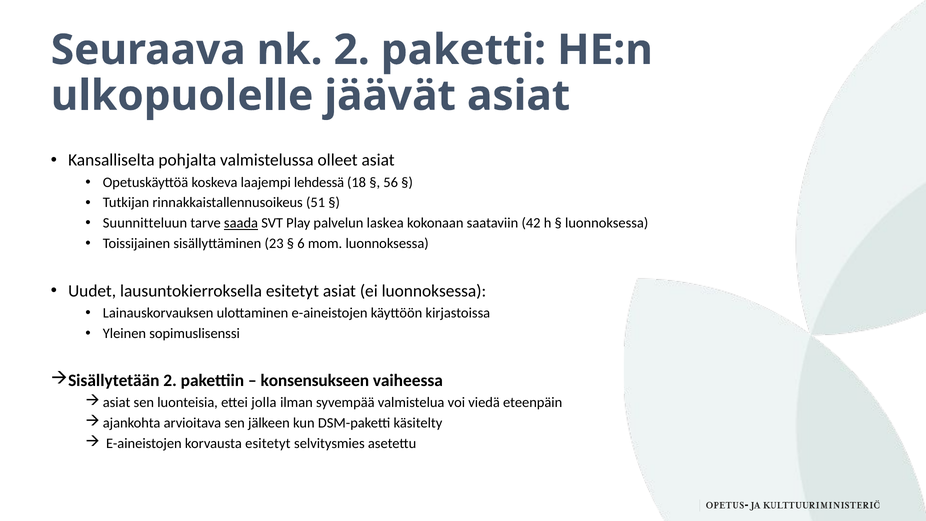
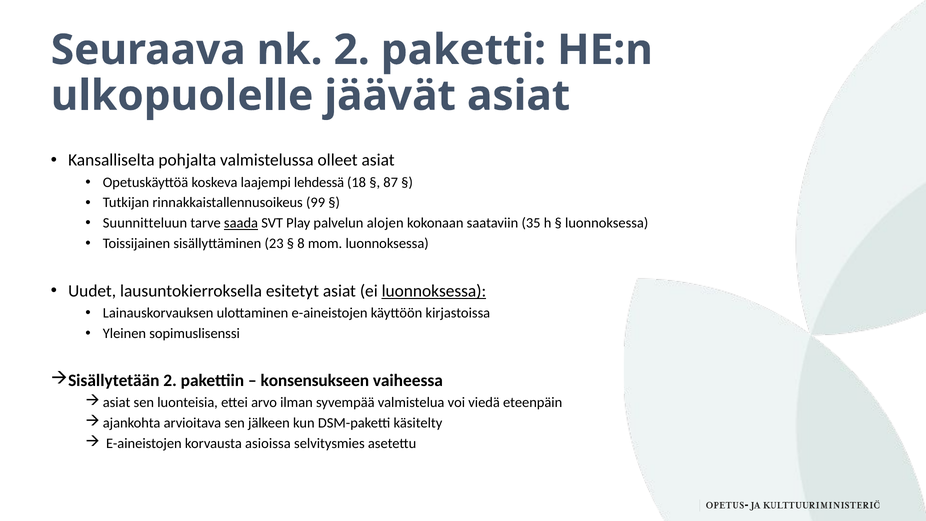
56: 56 -> 87
51: 51 -> 99
laskea: laskea -> alojen
42: 42 -> 35
6: 6 -> 8
luonnoksessa at (434, 291) underline: none -> present
jolla: jolla -> arvo
korvausta esitetyt: esitetyt -> asioissa
